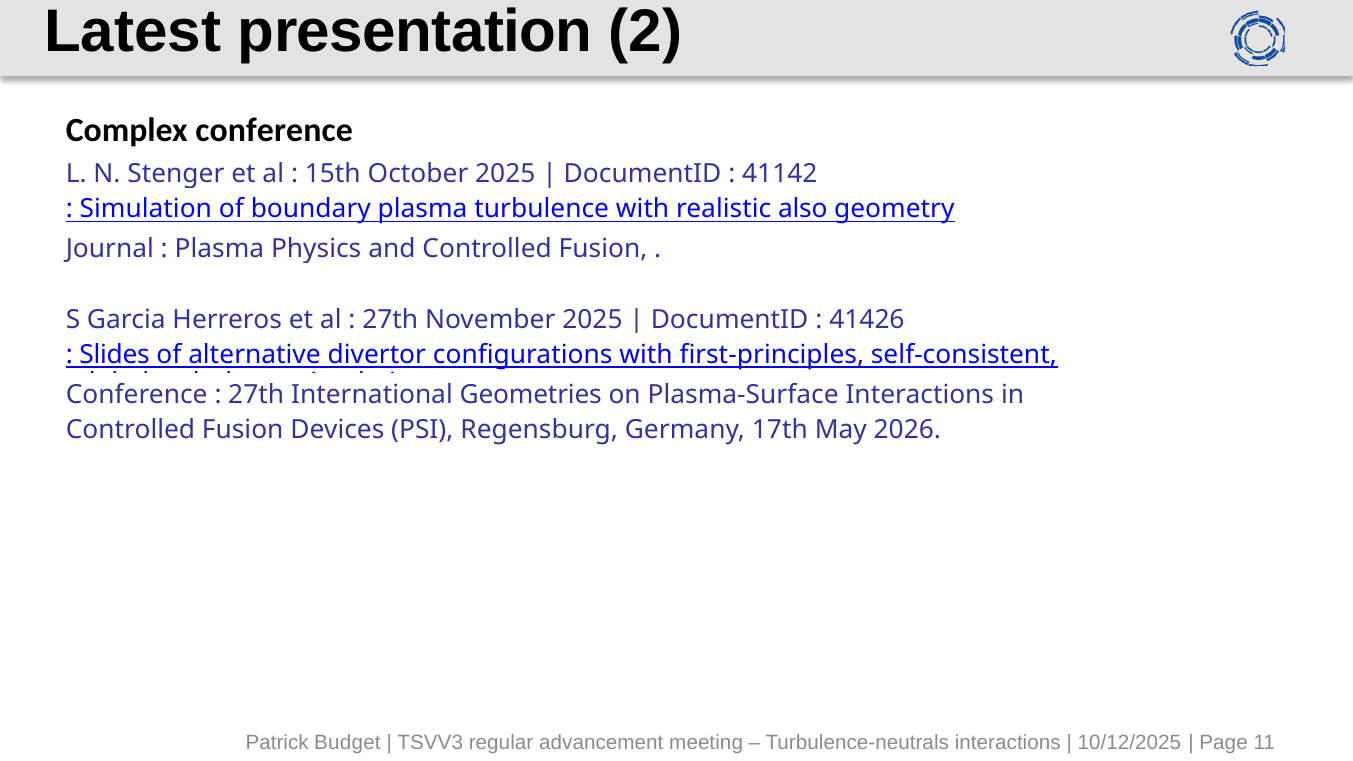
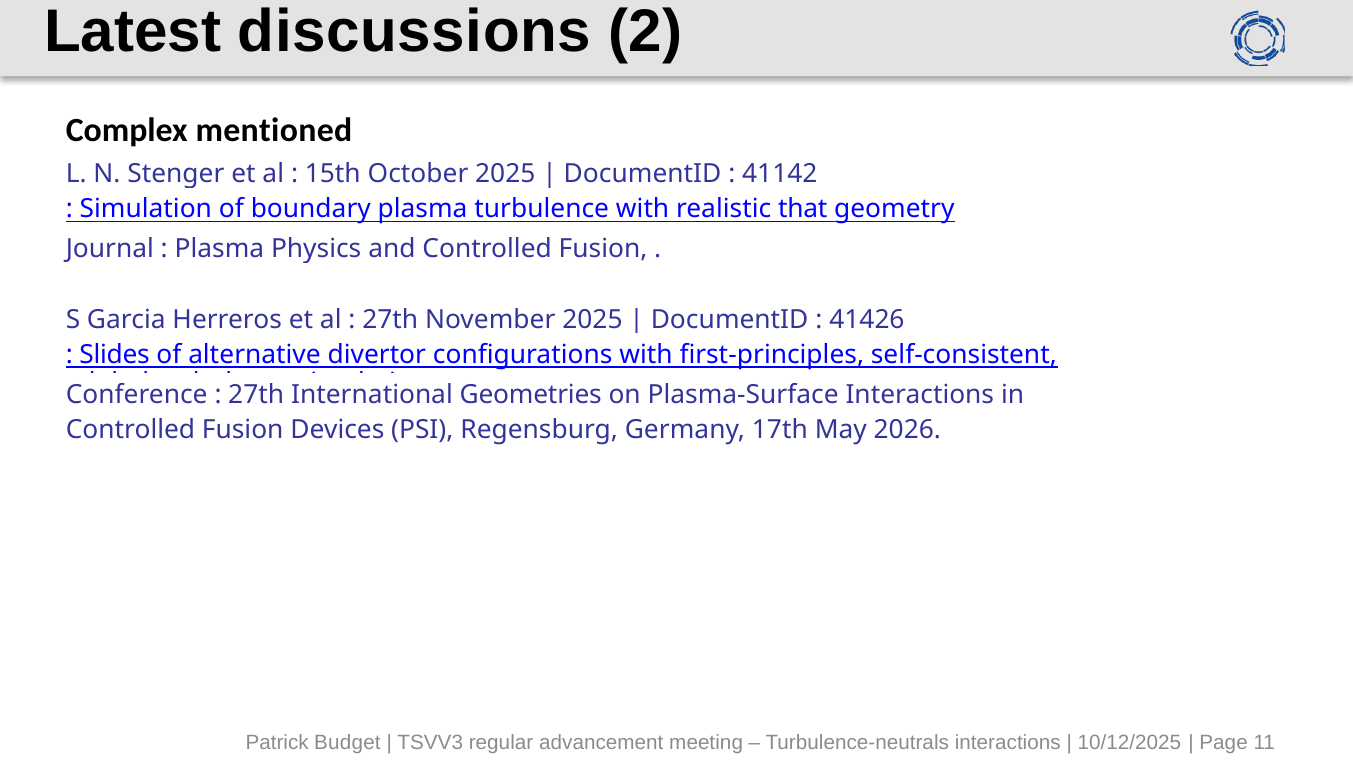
presentation: presentation -> discussions
Complex conference: conference -> mentioned
also: also -> that
